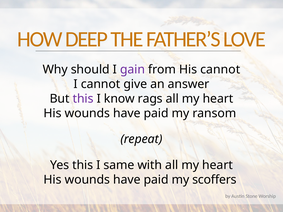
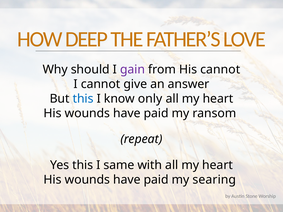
this at (83, 99) colour: purple -> blue
rags: rags -> only
scoffers: scoffers -> searing
